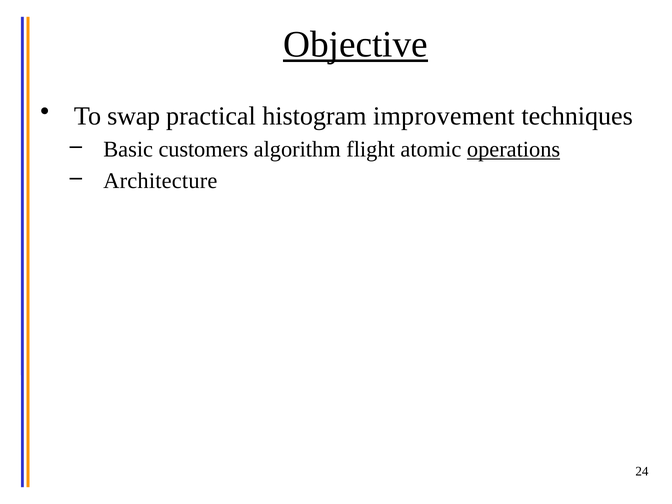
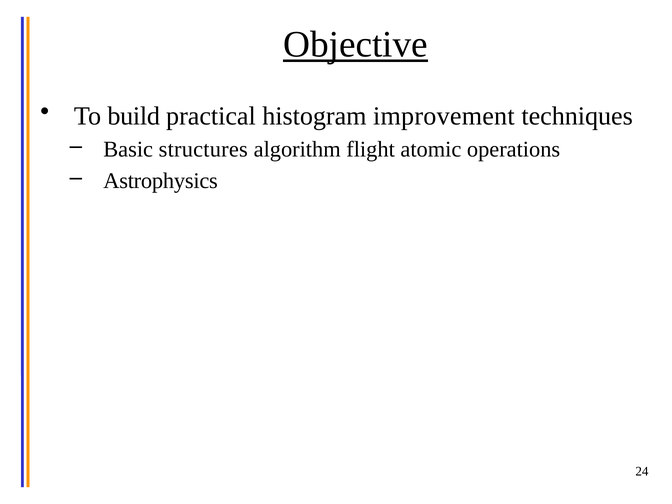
swap: swap -> build
customers: customers -> structures
operations underline: present -> none
Architecture: Architecture -> Astrophysics
